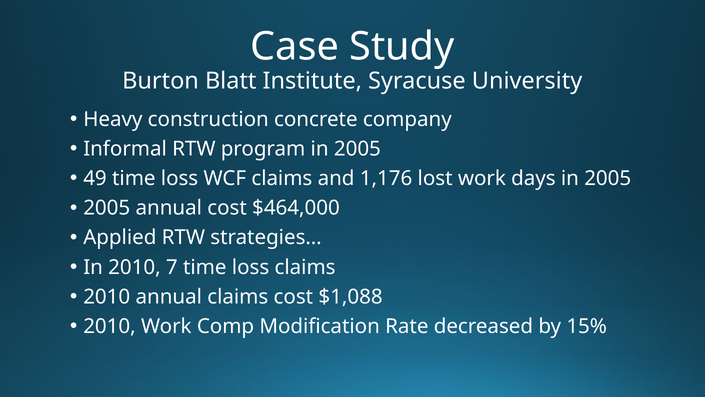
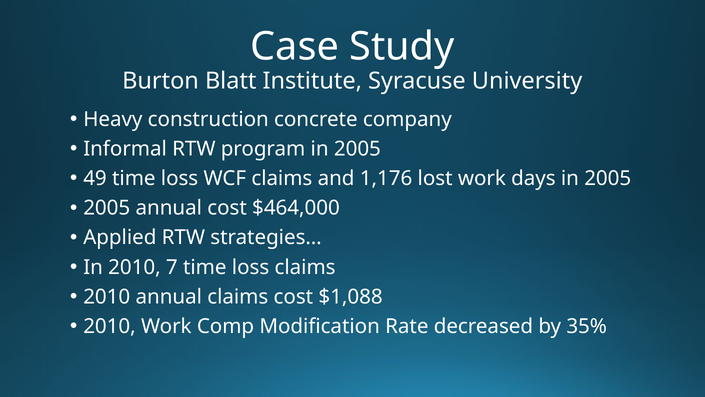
15%: 15% -> 35%
